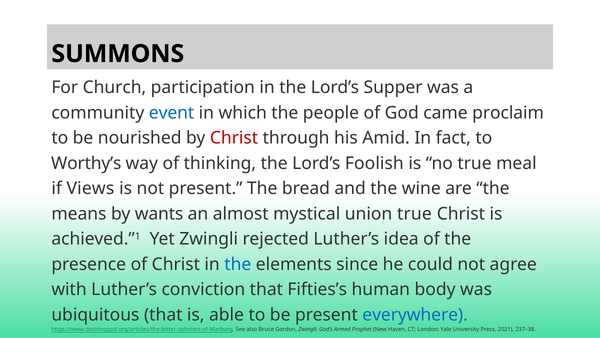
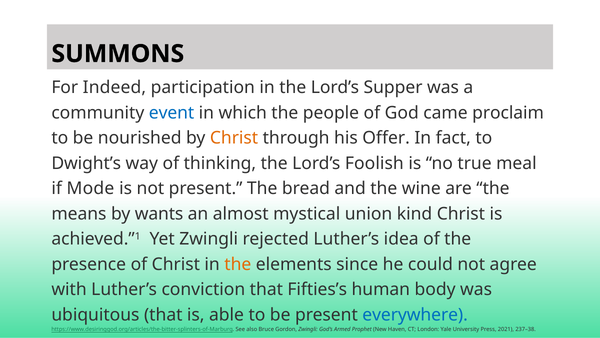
Church: Church -> Indeed
Christ at (234, 138) colour: red -> orange
Amid: Amid -> Offer
Worthy’s: Worthy’s -> Dwight’s
Views: Views -> Mode
union true: true -> kind
the at (238, 264) colour: blue -> orange
